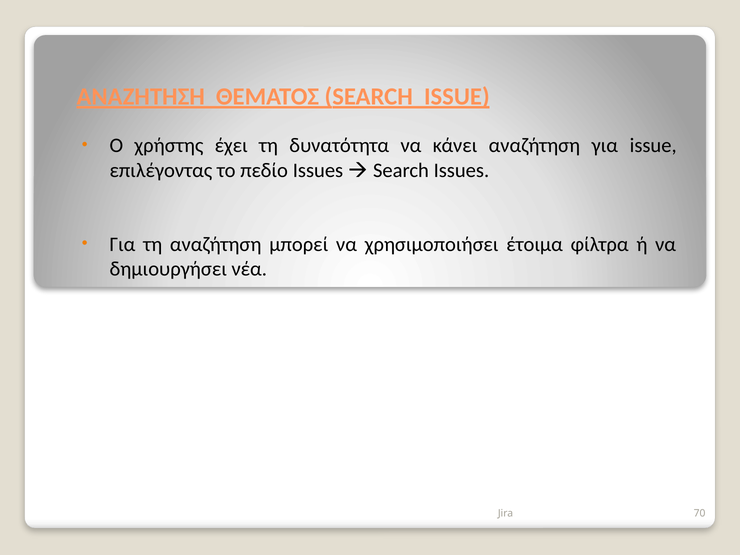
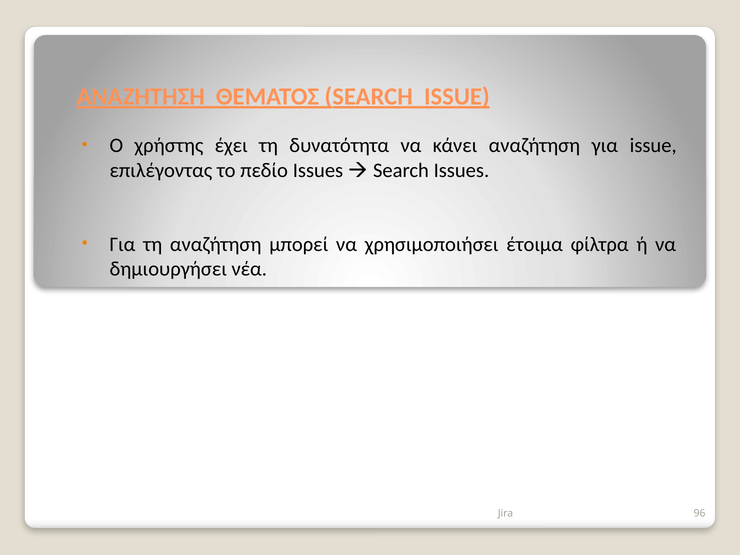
70: 70 -> 96
